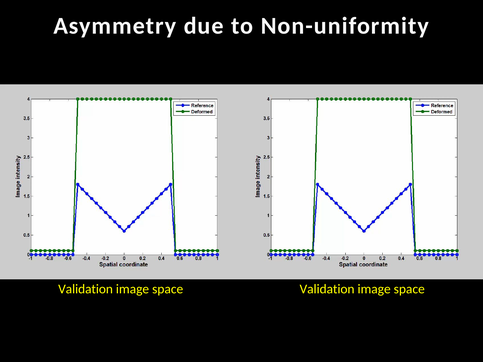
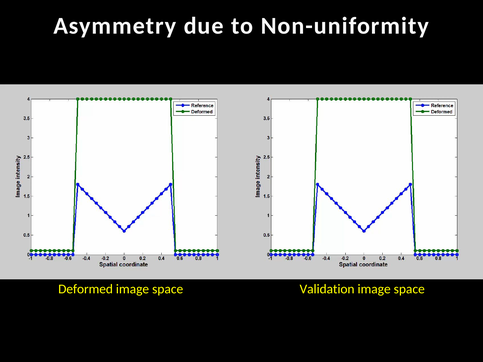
Validation at (86, 289): Validation -> Deformed
